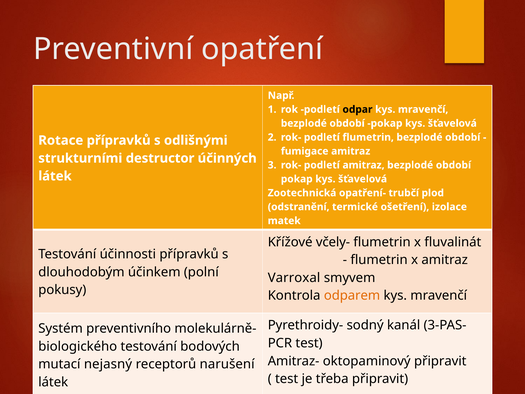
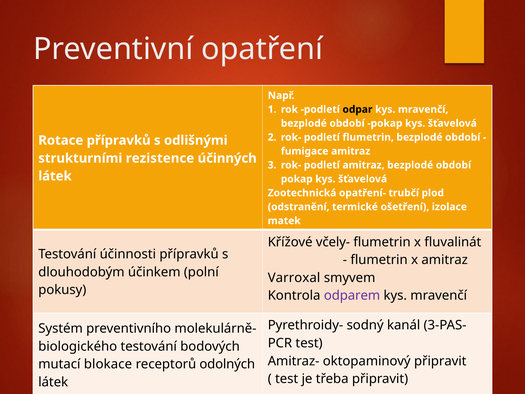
destructor: destructor -> rezistence
odparem colour: orange -> purple
nejasný: nejasný -> blokace
narušení: narušení -> odolných
